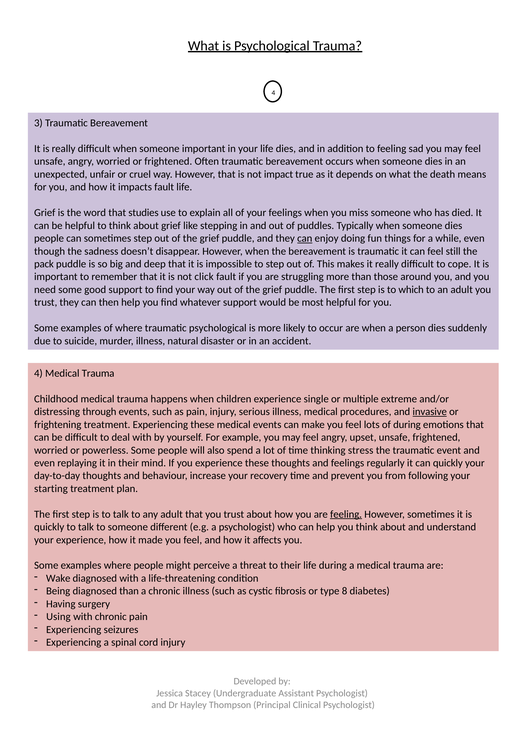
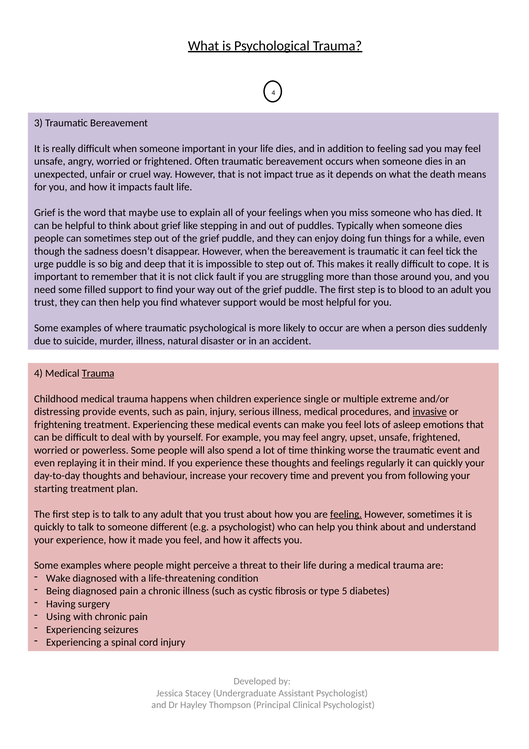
studies: studies -> maybe
can at (305, 238) underline: present -> none
still: still -> tick
pack: pack -> urge
good: good -> filled
which: which -> blood
Trauma at (98, 373) underline: none -> present
through: through -> provide
of during: during -> asleep
stress: stress -> worse
diagnosed than: than -> pain
8: 8 -> 5
